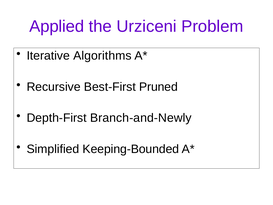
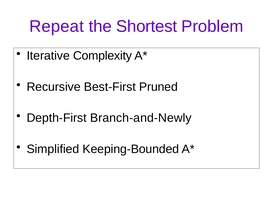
Applied: Applied -> Repeat
Urziceni: Urziceni -> Shortest
Algorithms: Algorithms -> Complexity
